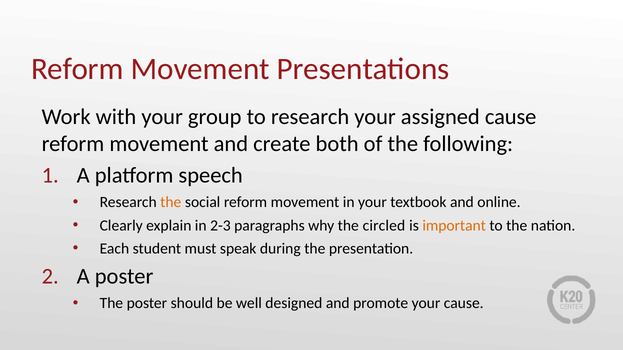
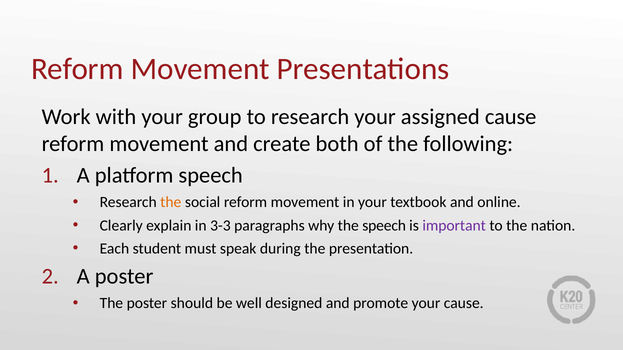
2-3: 2-3 -> 3-3
the circled: circled -> speech
important colour: orange -> purple
